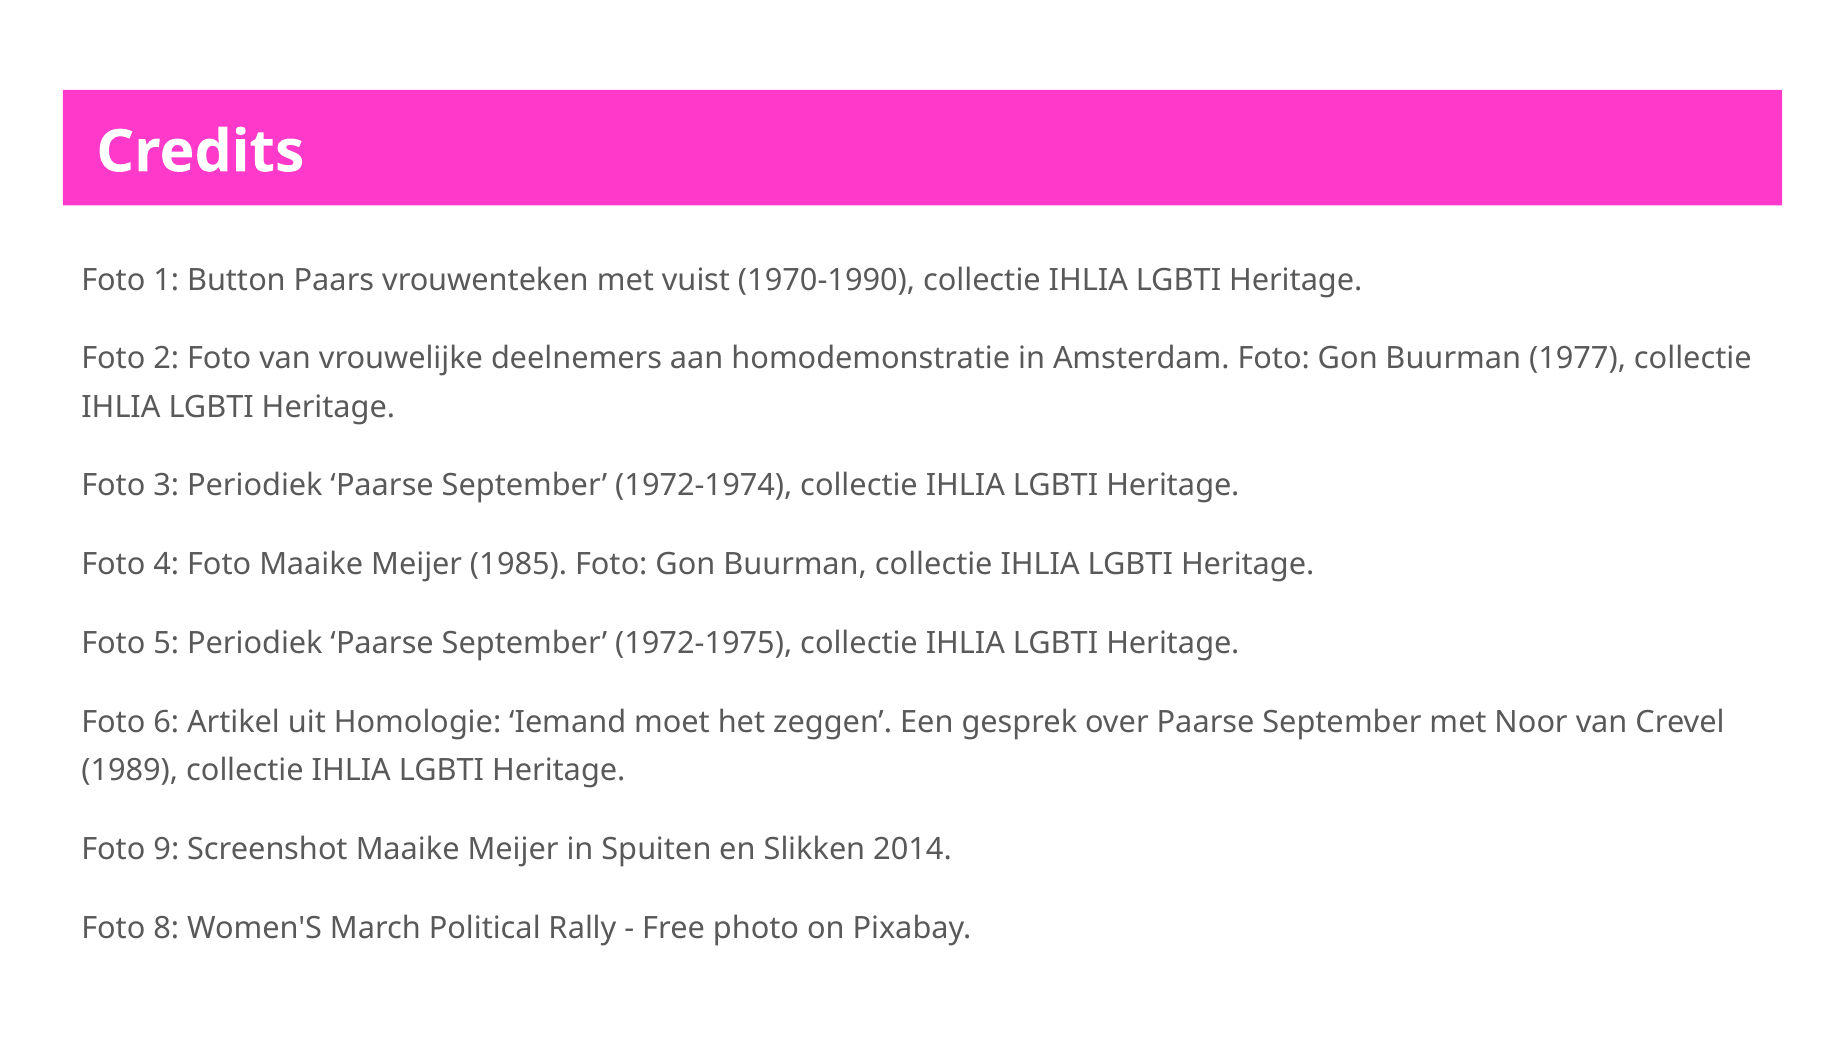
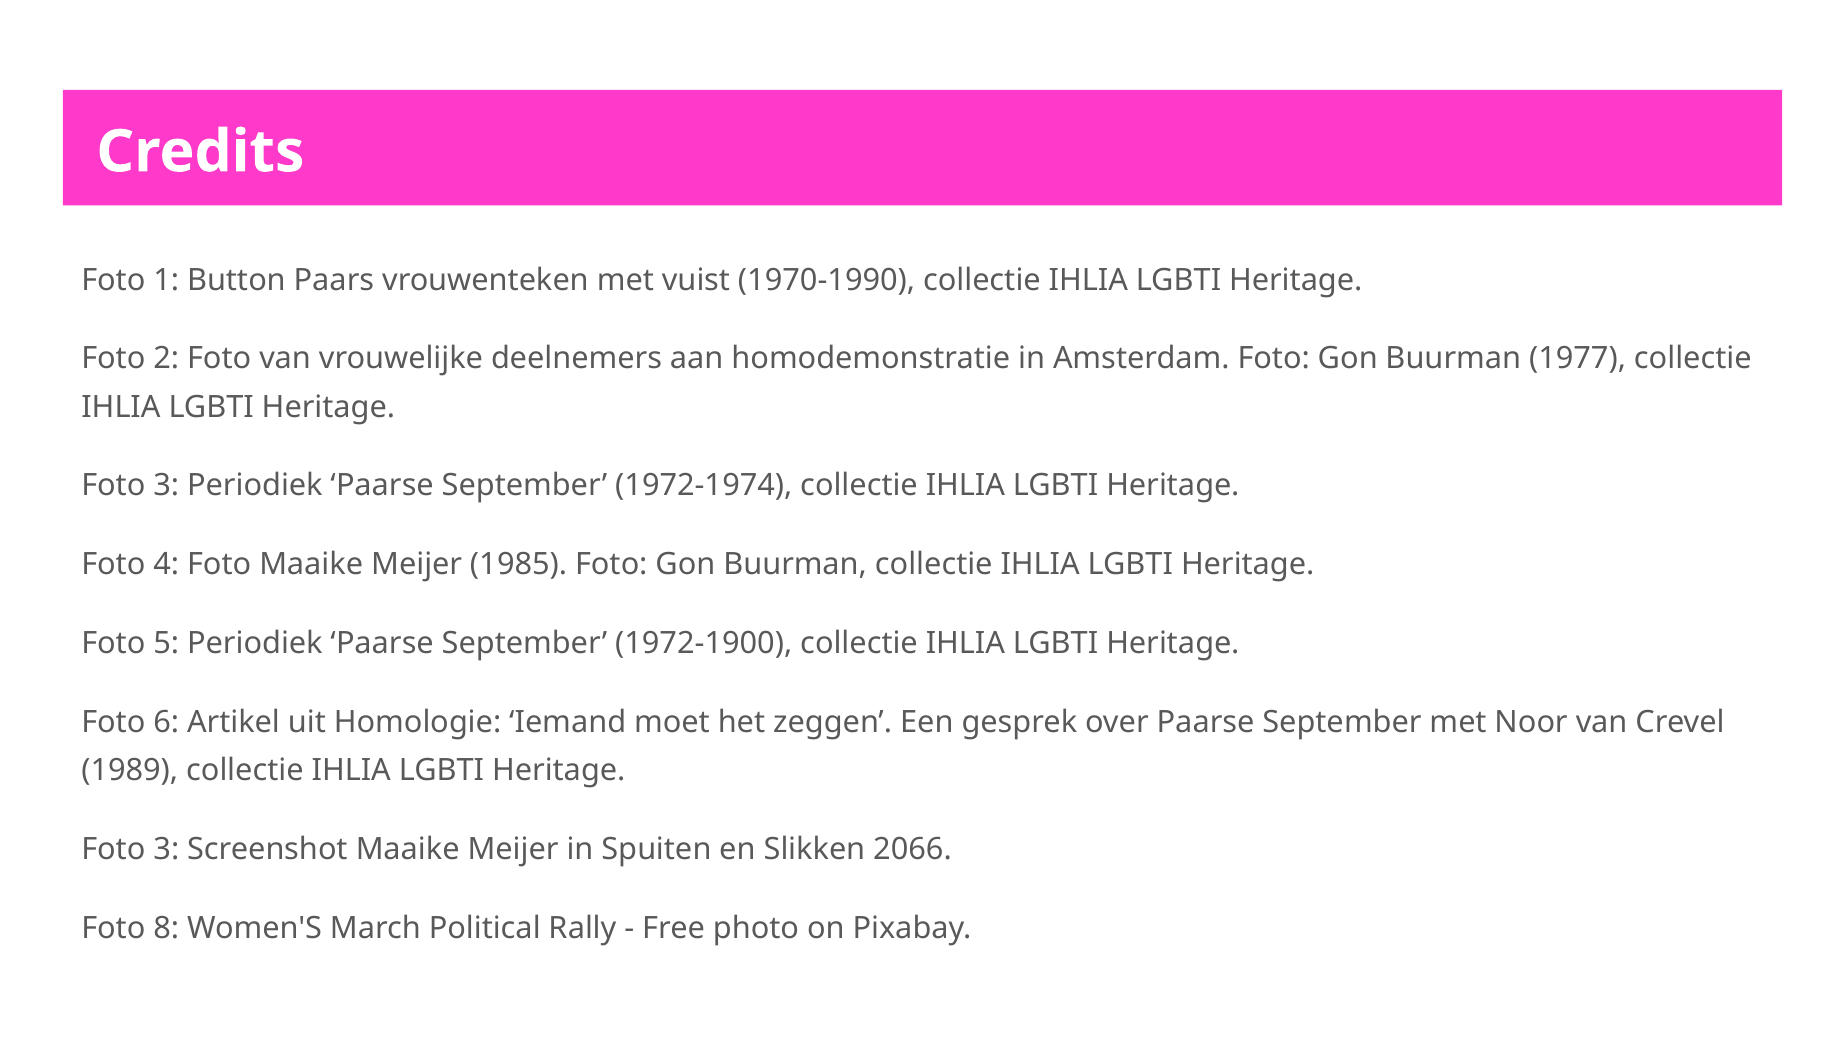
1972-1975: 1972-1975 -> 1972-1900
9 at (166, 849): 9 -> 3
2014: 2014 -> 2066
